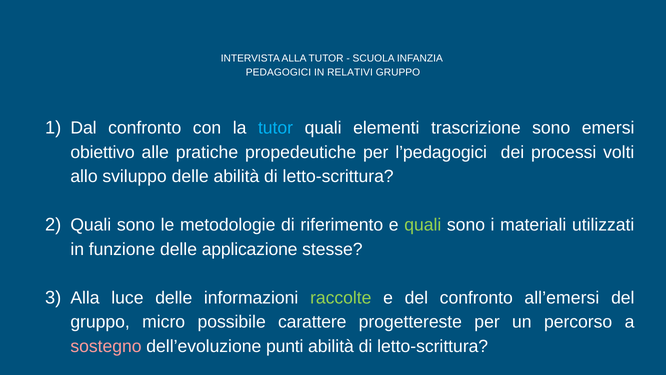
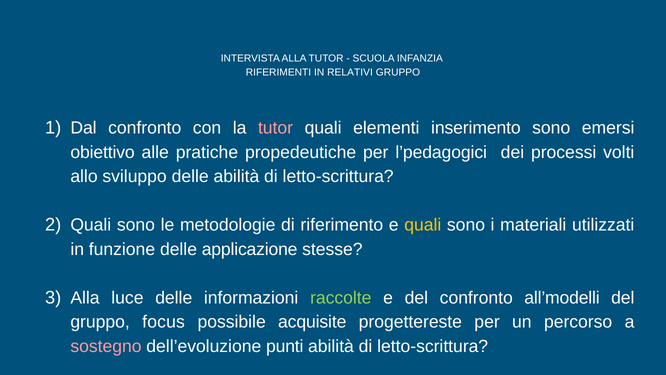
PEDAGOGICI: PEDAGOGICI -> RIFERIMENTI
tutor at (276, 128) colour: light blue -> pink
trascrizione: trascrizione -> inserimento
quali at (423, 225) colour: light green -> yellow
all’emersi: all’emersi -> all’modelli
micro: micro -> focus
carattere: carattere -> acquisite
